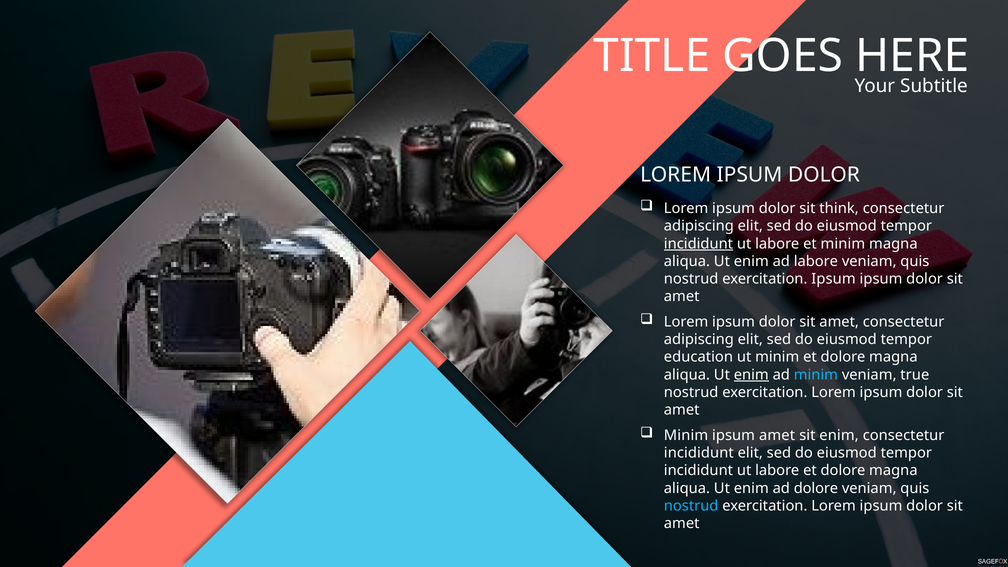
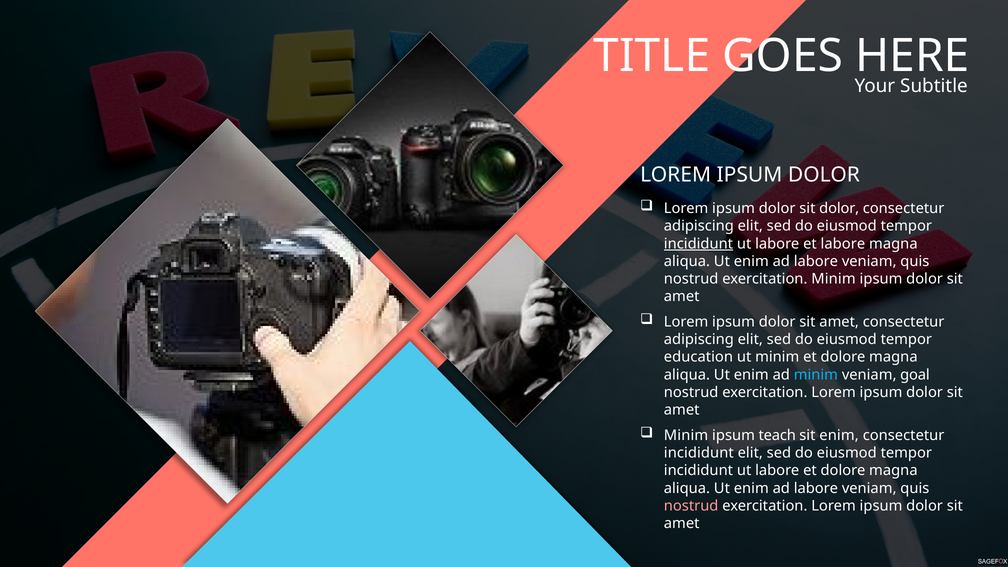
sit think: think -> dolor
et minim: minim -> labore
exercitation Ipsum: Ipsum -> Minim
enim at (751, 375) underline: present -> none
true: true -> goal
ipsum amet: amet -> teach
dolore at (816, 488): dolore -> labore
nostrud at (691, 506) colour: light blue -> pink
